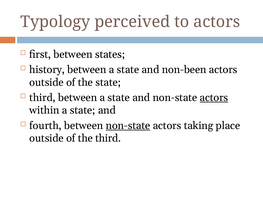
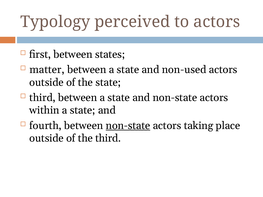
history: history -> matter
non-been: non-been -> non-used
actors at (214, 98) underline: present -> none
